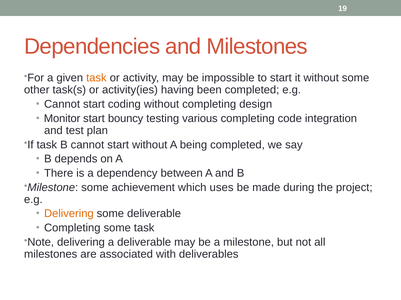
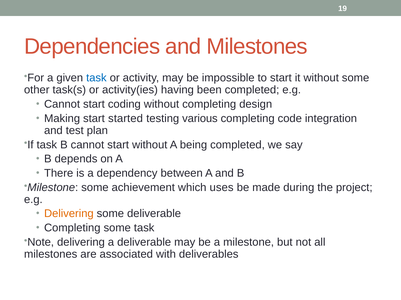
task at (96, 78) colour: orange -> blue
Monitor: Monitor -> Making
bouncy: bouncy -> started
